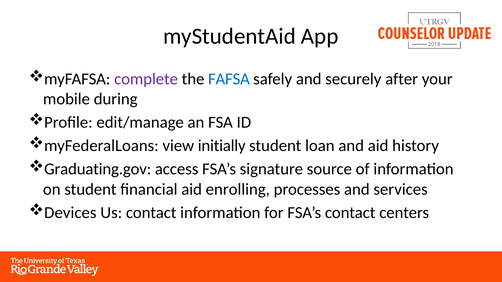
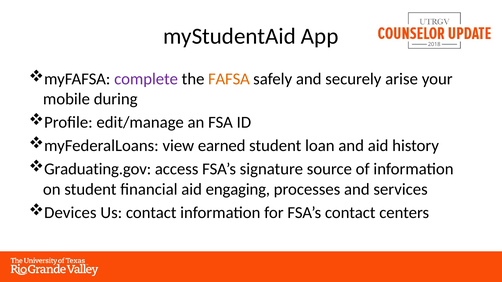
FAFSA colour: blue -> orange
after: after -> arise
initially: initially -> earned
enrolling: enrolling -> engaging
